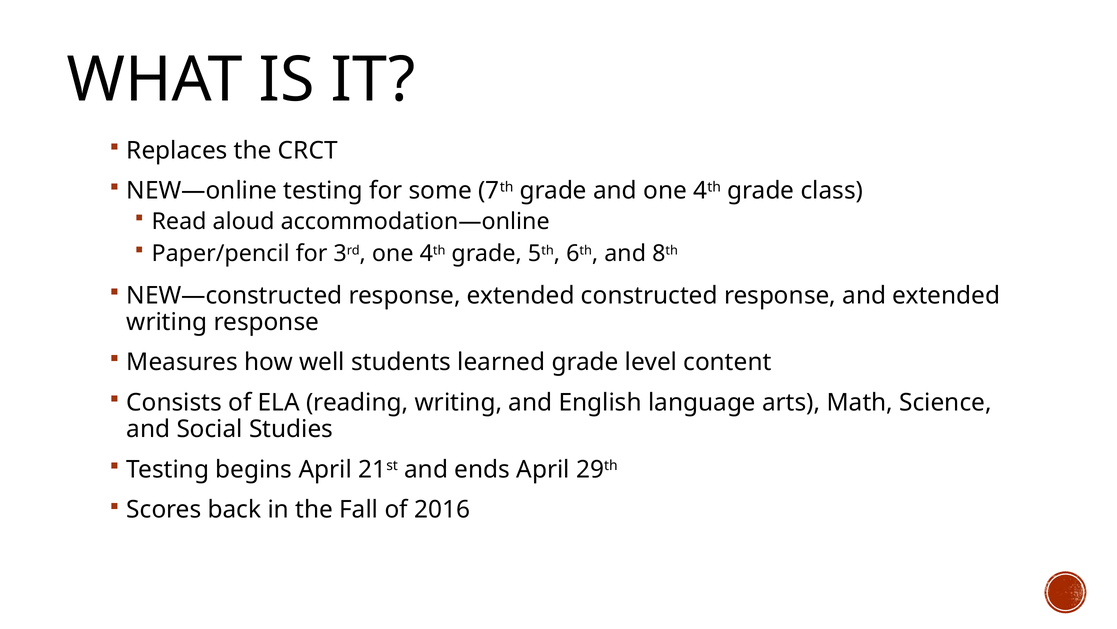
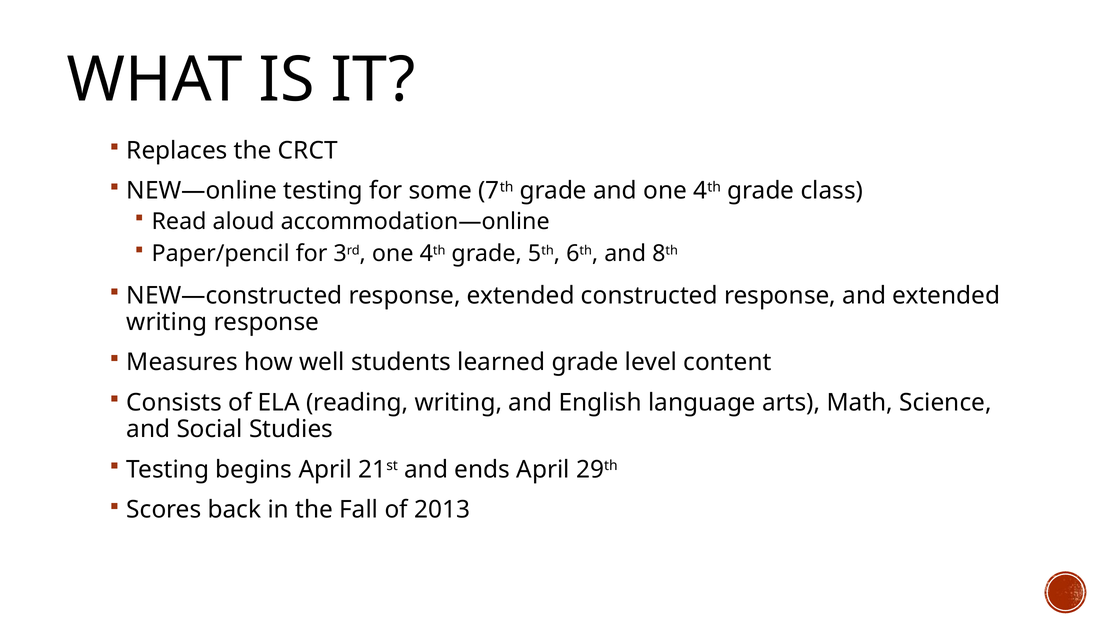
2016: 2016 -> 2013
